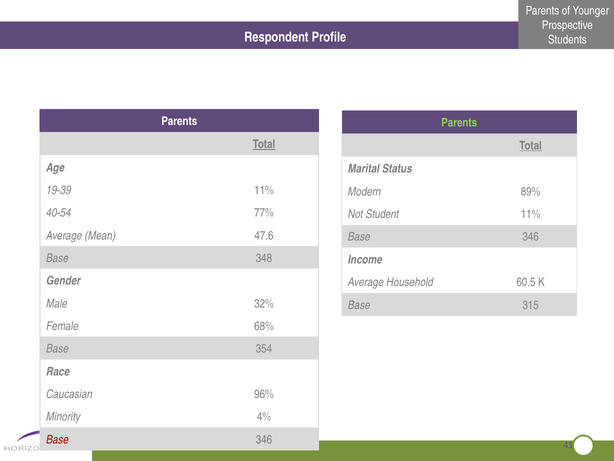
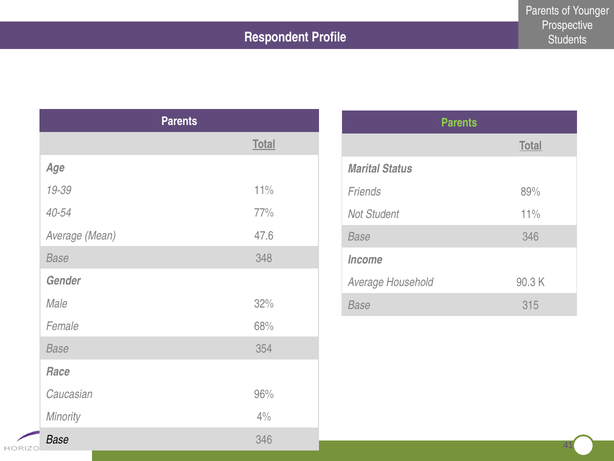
Modern: Modern -> Friends
60.5: 60.5 -> 90.3
Base at (57, 439) colour: red -> black
